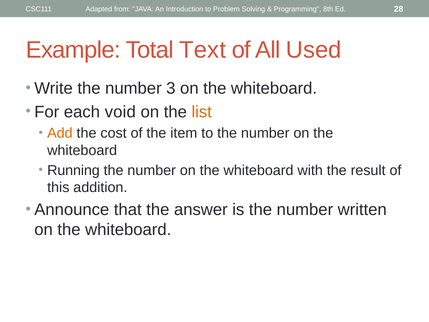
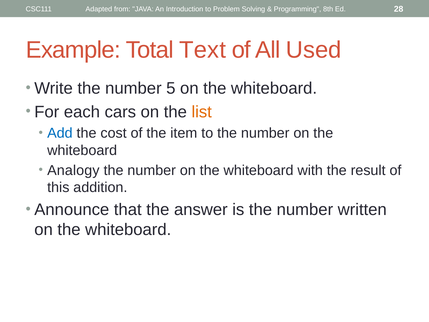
3: 3 -> 5
void: void -> cars
Add colour: orange -> blue
Running: Running -> Analogy
